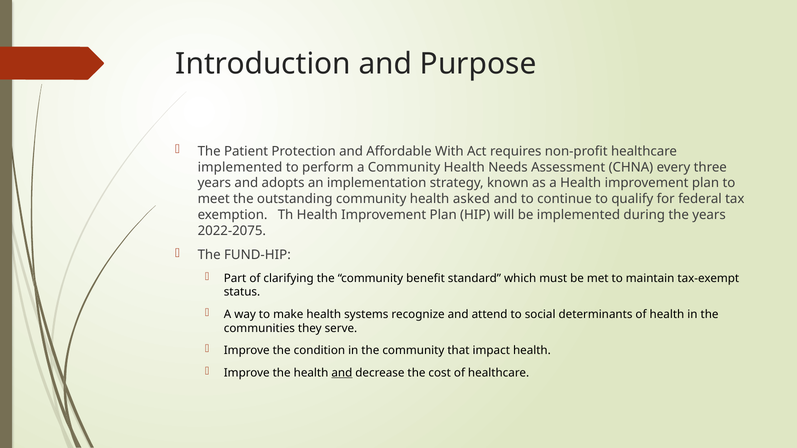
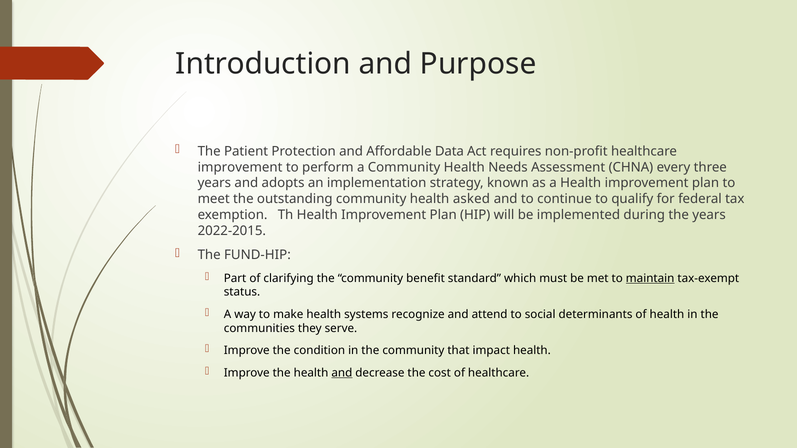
With: With -> Data
implemented at (240, 167): implemented -> improvement
2022-2075: 2022-2075 -> 2022-2015
maintain underline: none -> present
